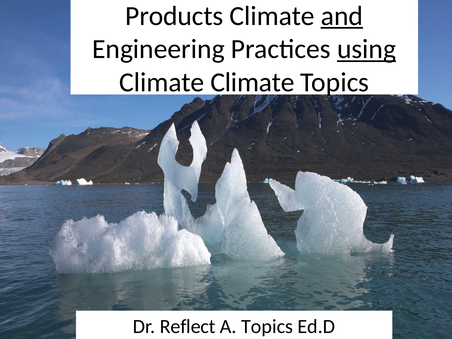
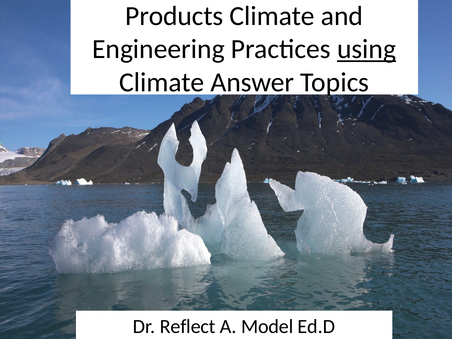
and underline: present -> none
Climate Climate: Climate -> Answer
A Topics: Topics -> Model
